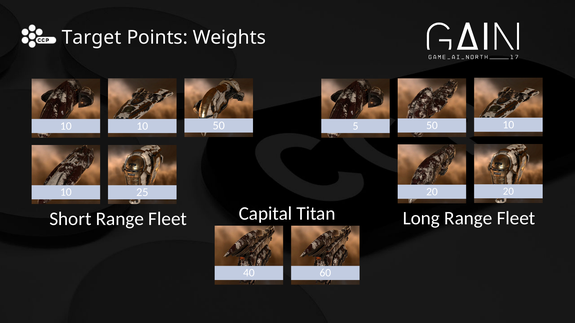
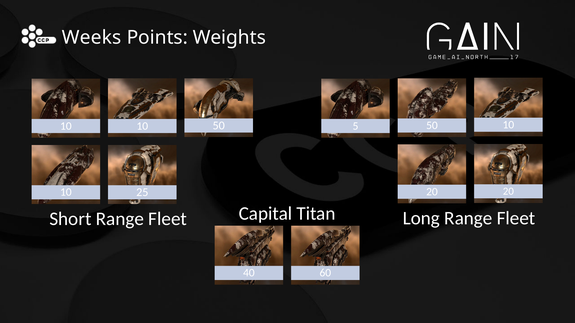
Target: Target -> Weeks
